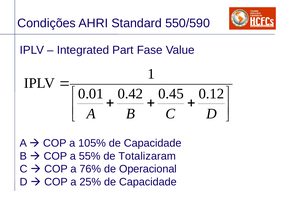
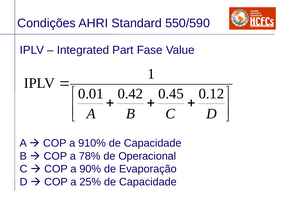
105%: 105% -> 910%
55%: 55% -> 78%
Totalizaram: Totalizaram -> Operacional
76%: 76% -> 90%
Operacional: Operacional -> Evaporação
